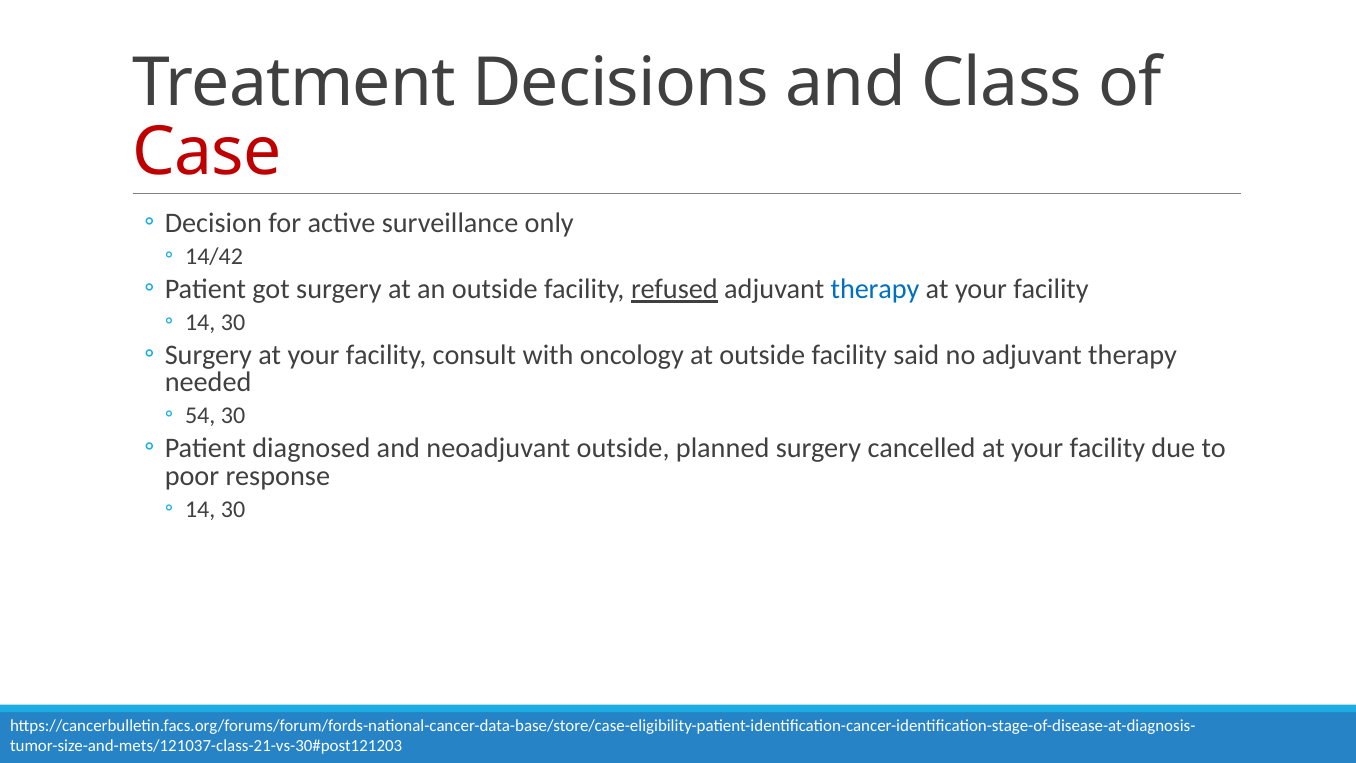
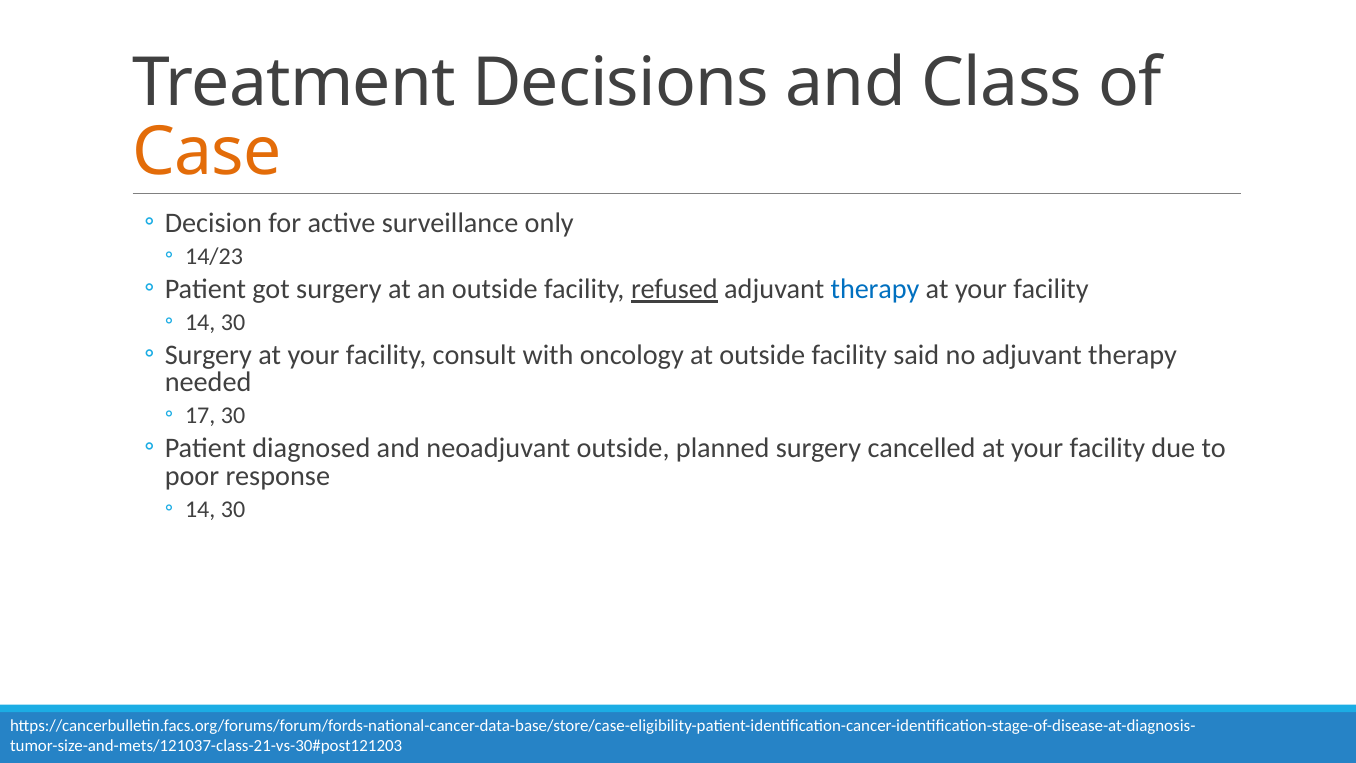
Case colour: red -> orange
14/42: 14/42 -> 14/23
54: 54 -> 17
